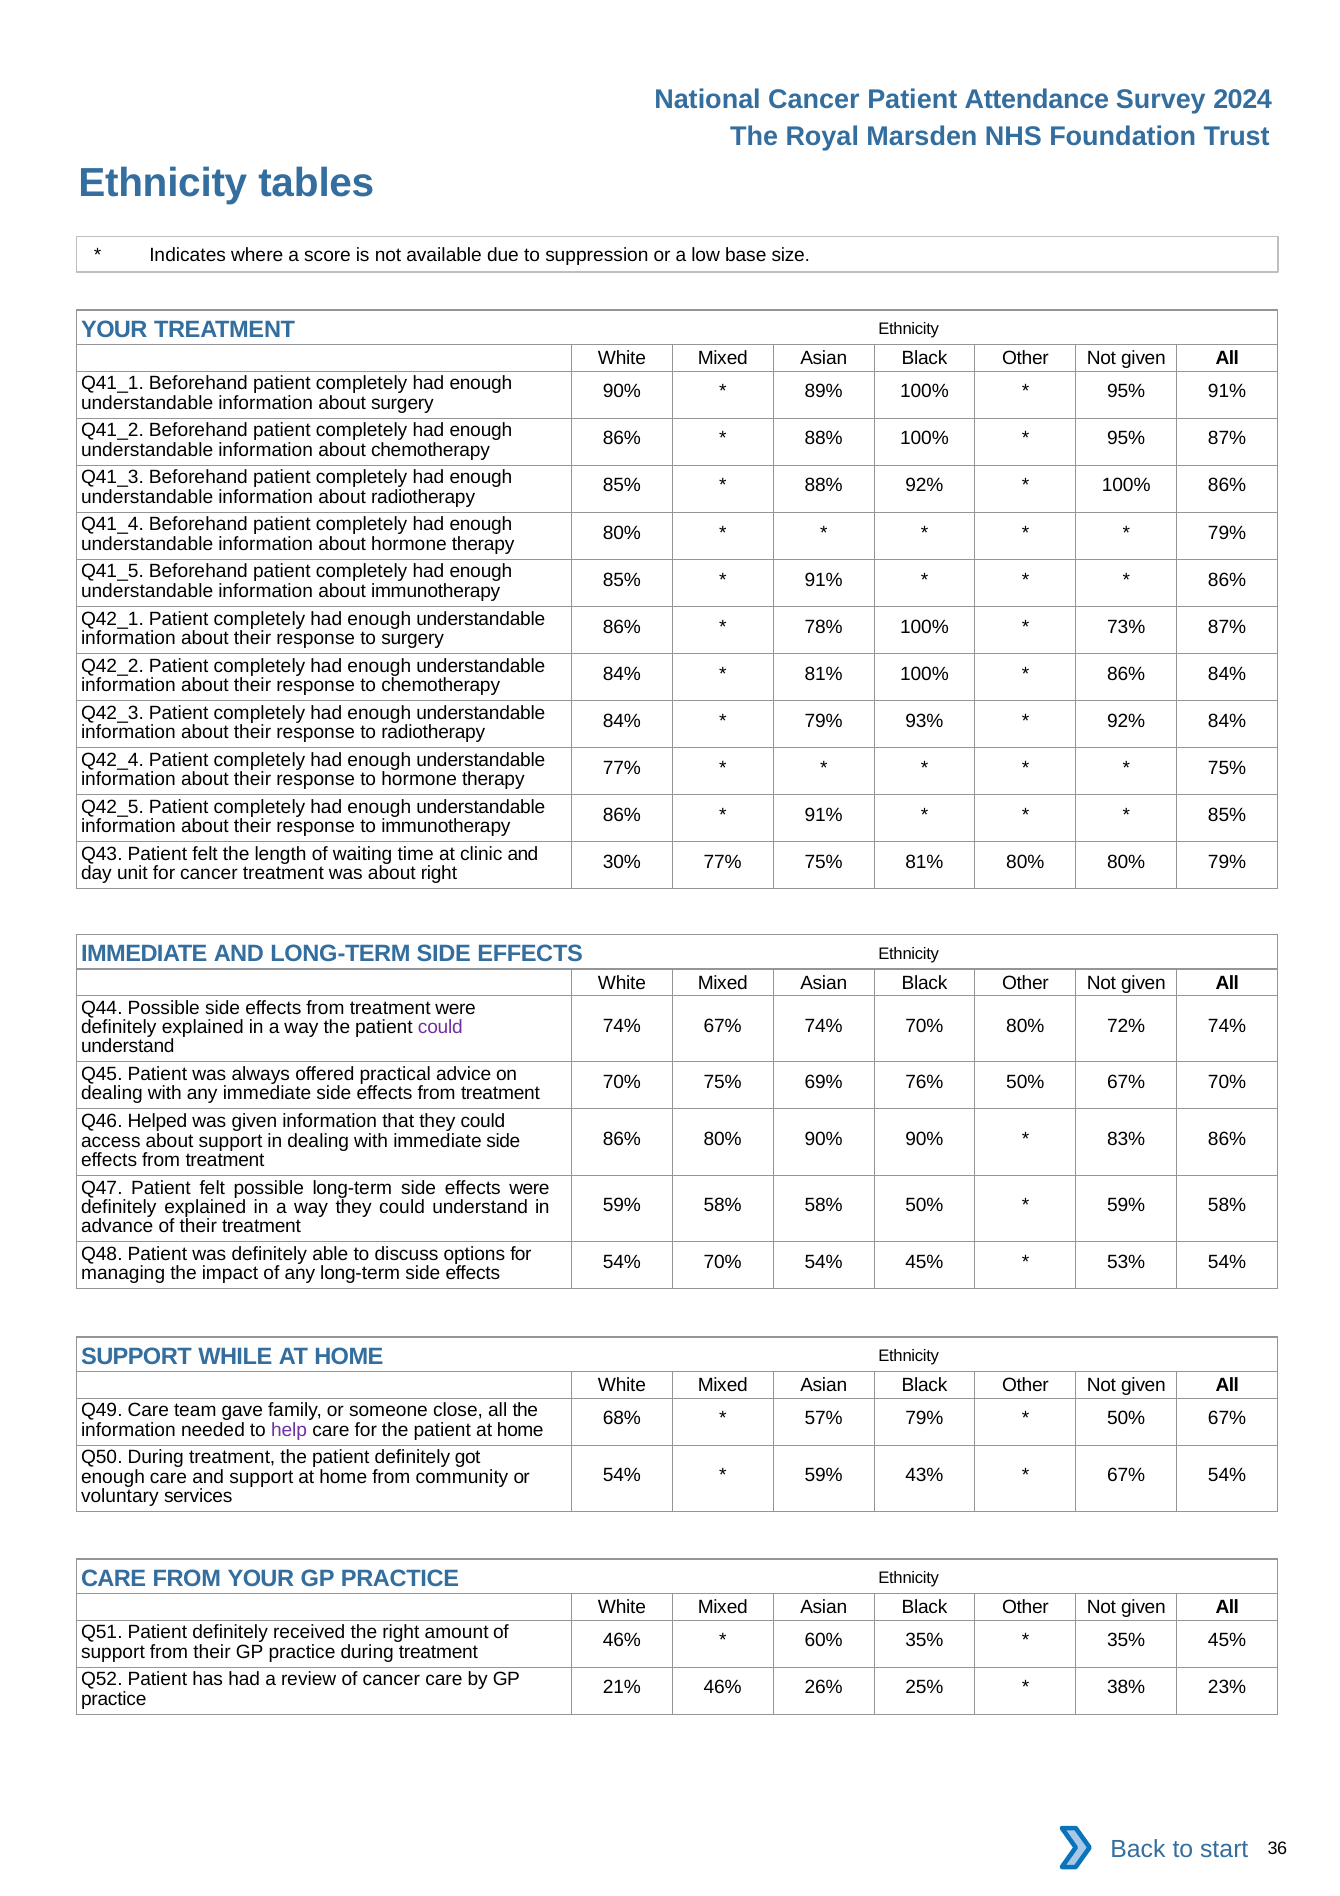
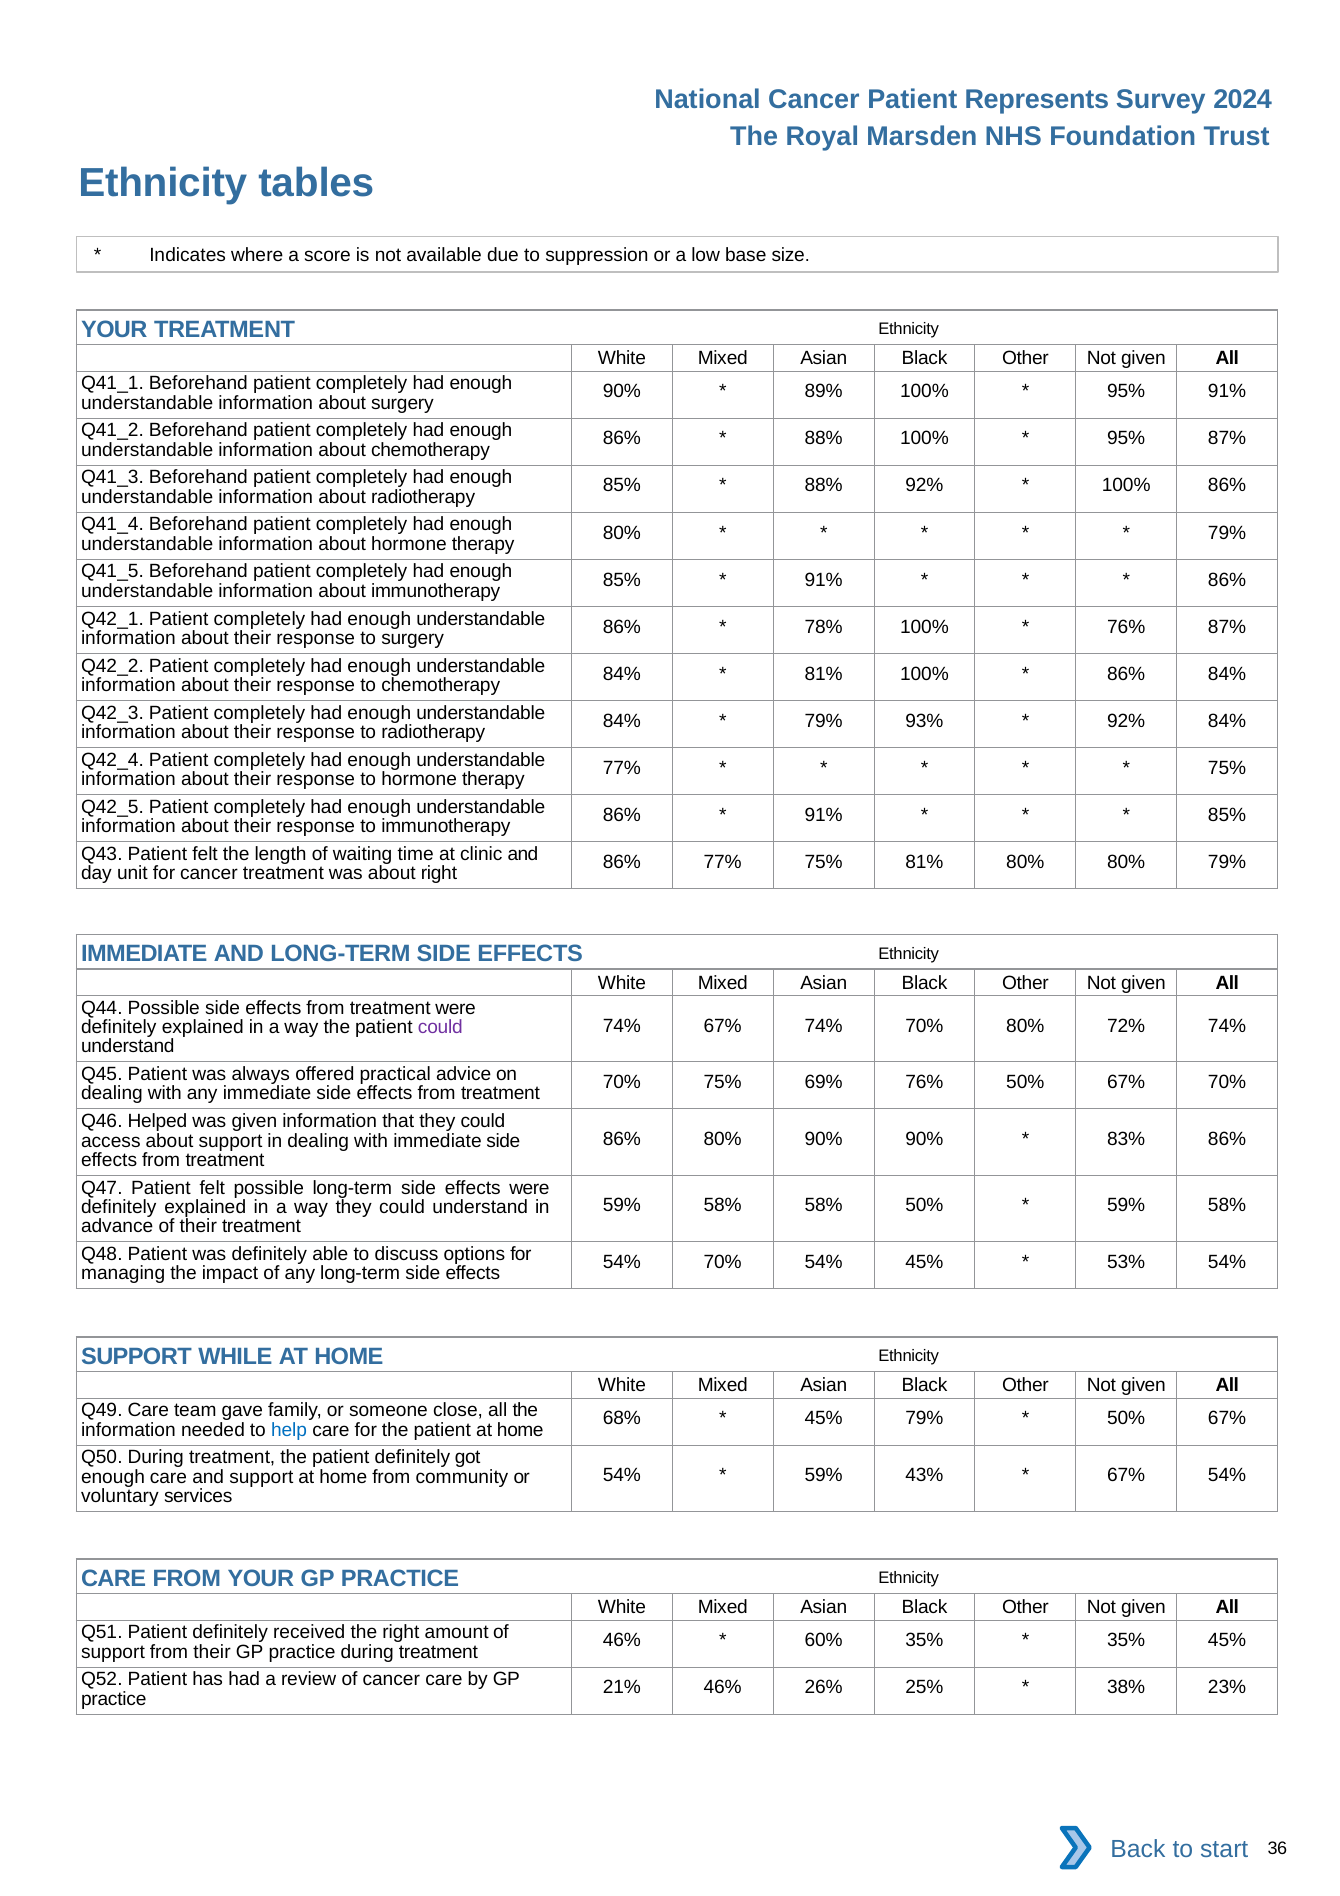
Attendance: Attendance -> Represents
73% at (1126, 627): 73% -> 76%
30% at (622, 862): 30% -> 86%
57% at (824, 1419): 57% -> 45%
help colour: purple -> blue
